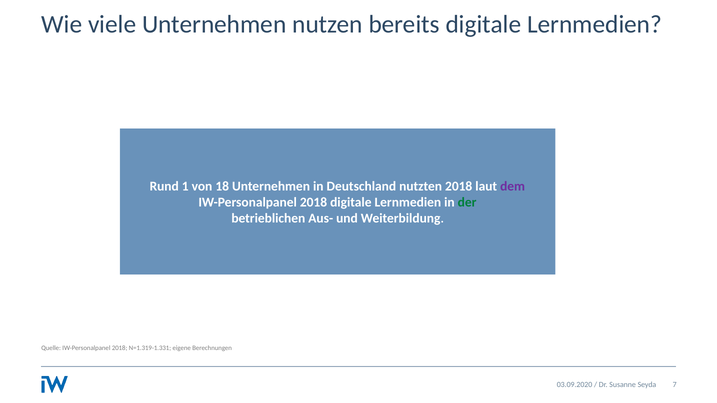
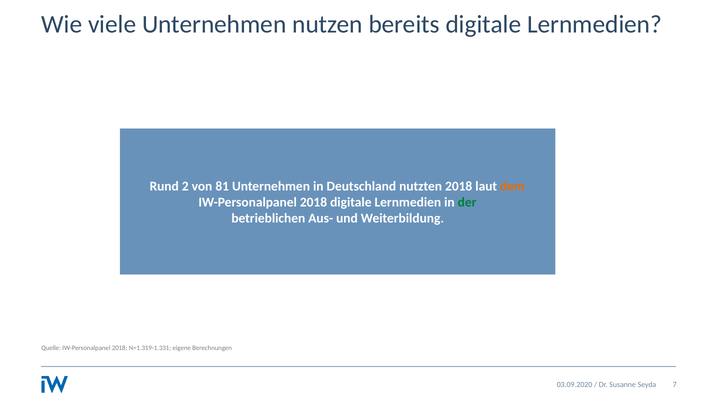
1: 1 -> 2
18: 18 -> 81
dem colour: purple -> orange
